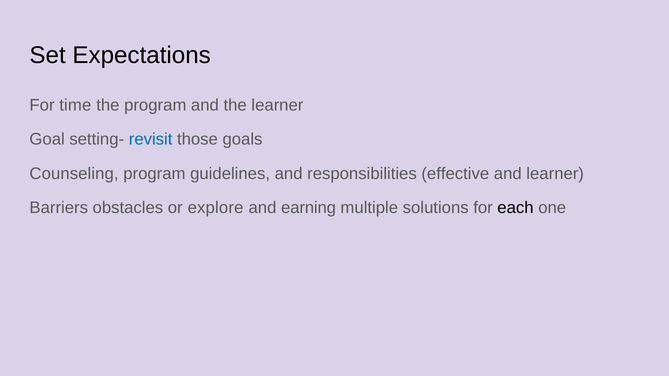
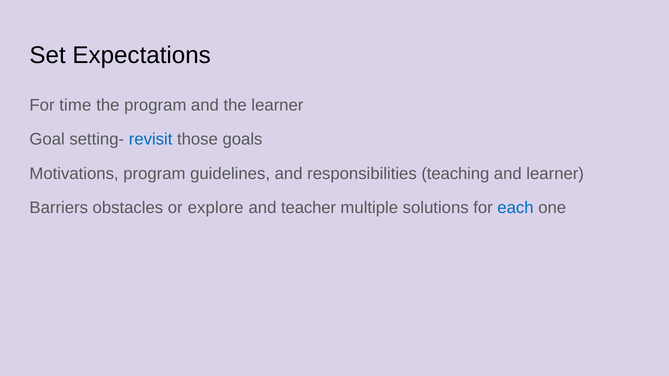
Counseling: Counseling -> Motivations
effective: effective -> teaching
earning: earning -> teacher
each colour: black -> blue
